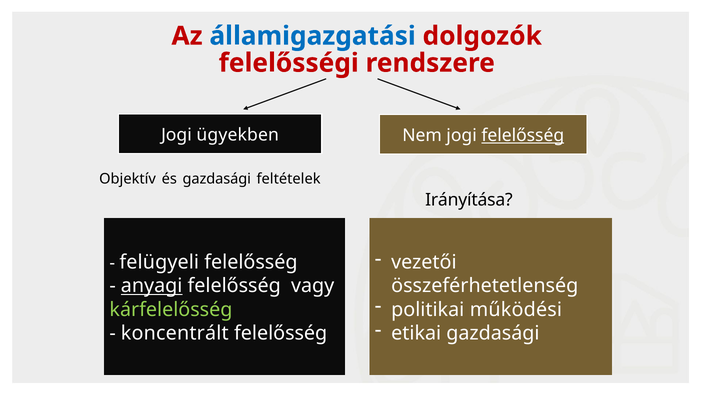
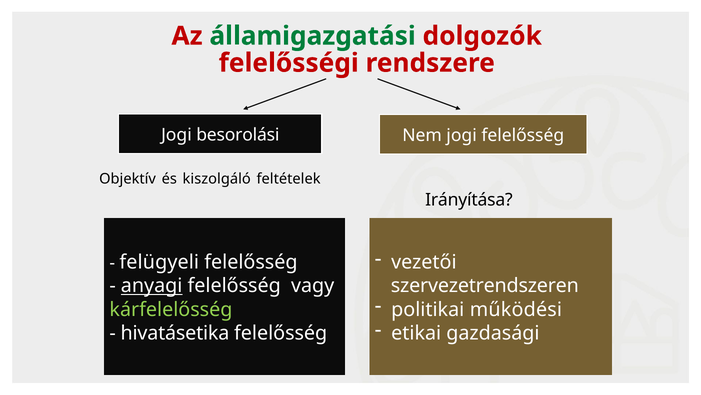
államigazgatási colour: blue -> green
ügyekben: ügyekben -> besorolási
felelősség at (523, 135) underline: present -> none
és gazdasági: gazdasági -> kiszolgáló
összeférhetetlenség: összeférhetetlenség -> szervezetrendszeren
koncentrált: koncentrált -> hivatásetika
